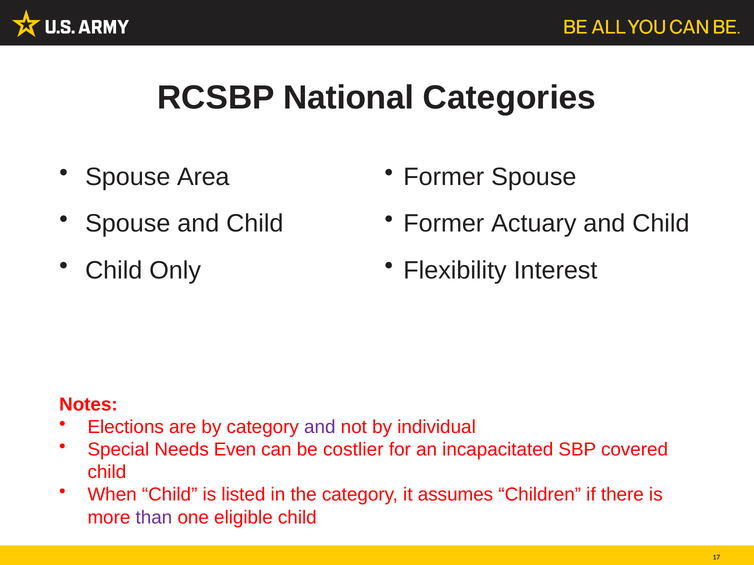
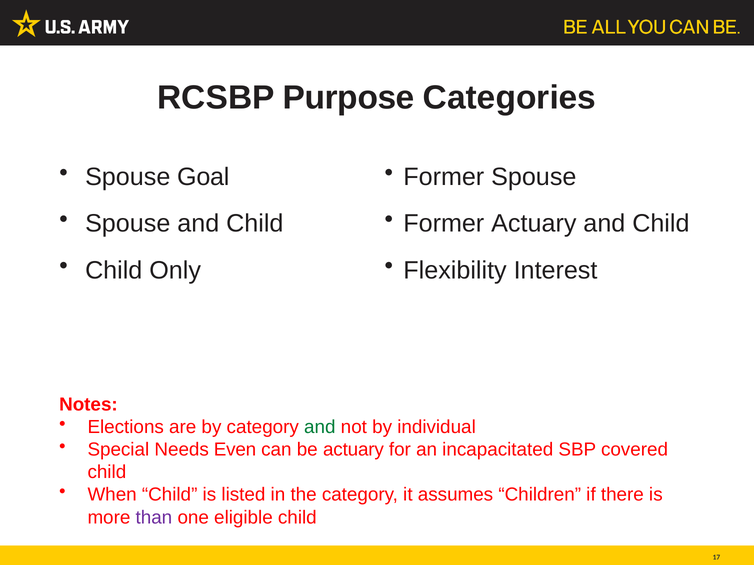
National: National -> Purpose
Area: Area -> Goal
and at (320, 427) colour: purple -> green
be costlier: costlier -> actuary
